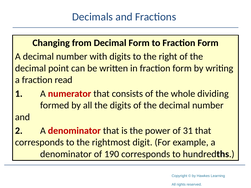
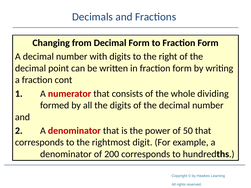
read: read -> cont
31: 31 -> 50
190: 190 -> 200
